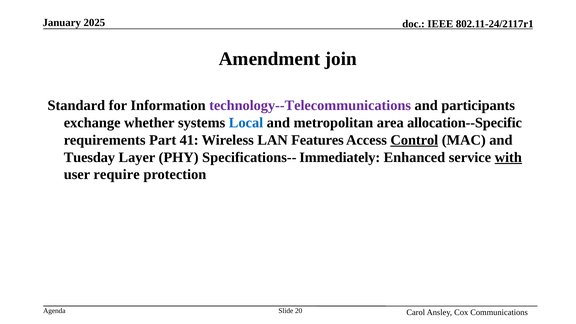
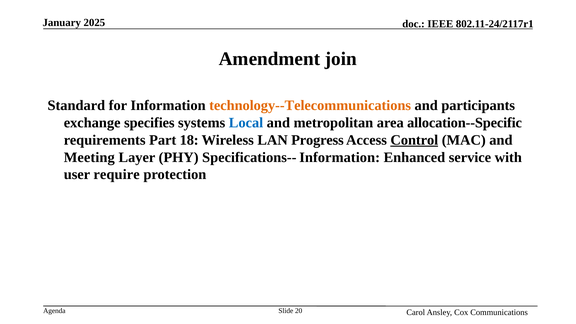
technology--Telecommunications colour: purple -> orange
whether: whether -> specifies
41: 41 -> 18
Features: Features -> Progress
Tuesday: Tuesday -> Meeting
Specifications-- Immediately: Immediately -> Information
with underline: present -> none
